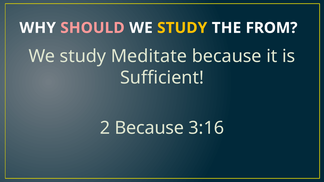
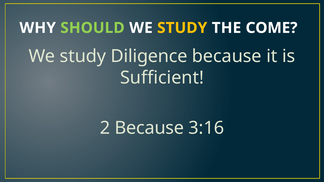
SHOULD colour: pink -> light green
FROM: FROM -> COME
Meditate: Meditate -> Diligence
